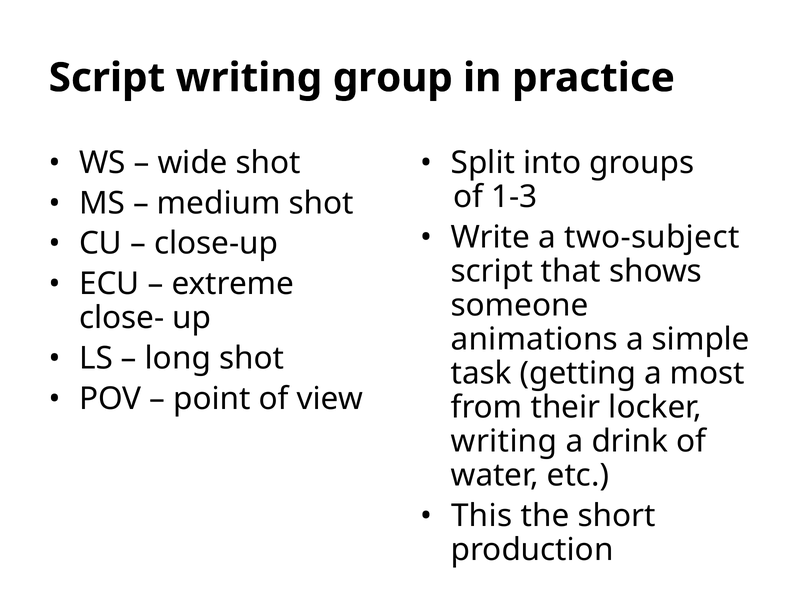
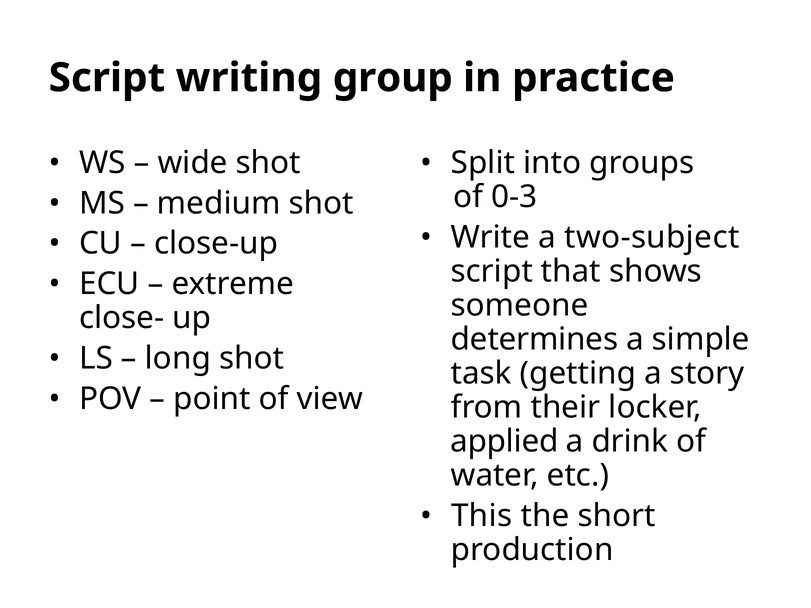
1-3: 1-3 -> 0-3
animations: animations -> determines
most: most -> story
writing at (504, 442): writing -> applied
